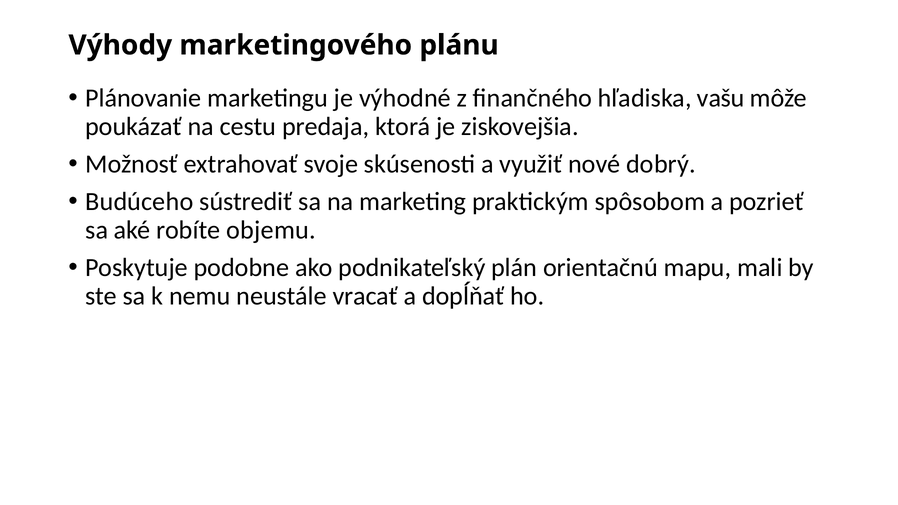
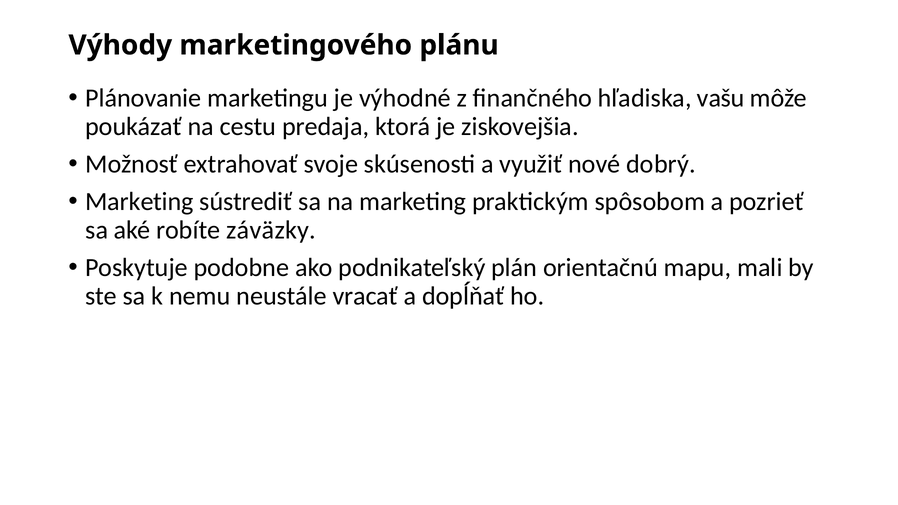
Budúceho at (139, 202): Budúceho -> Marketing
objemu: objemu -> záväzky
